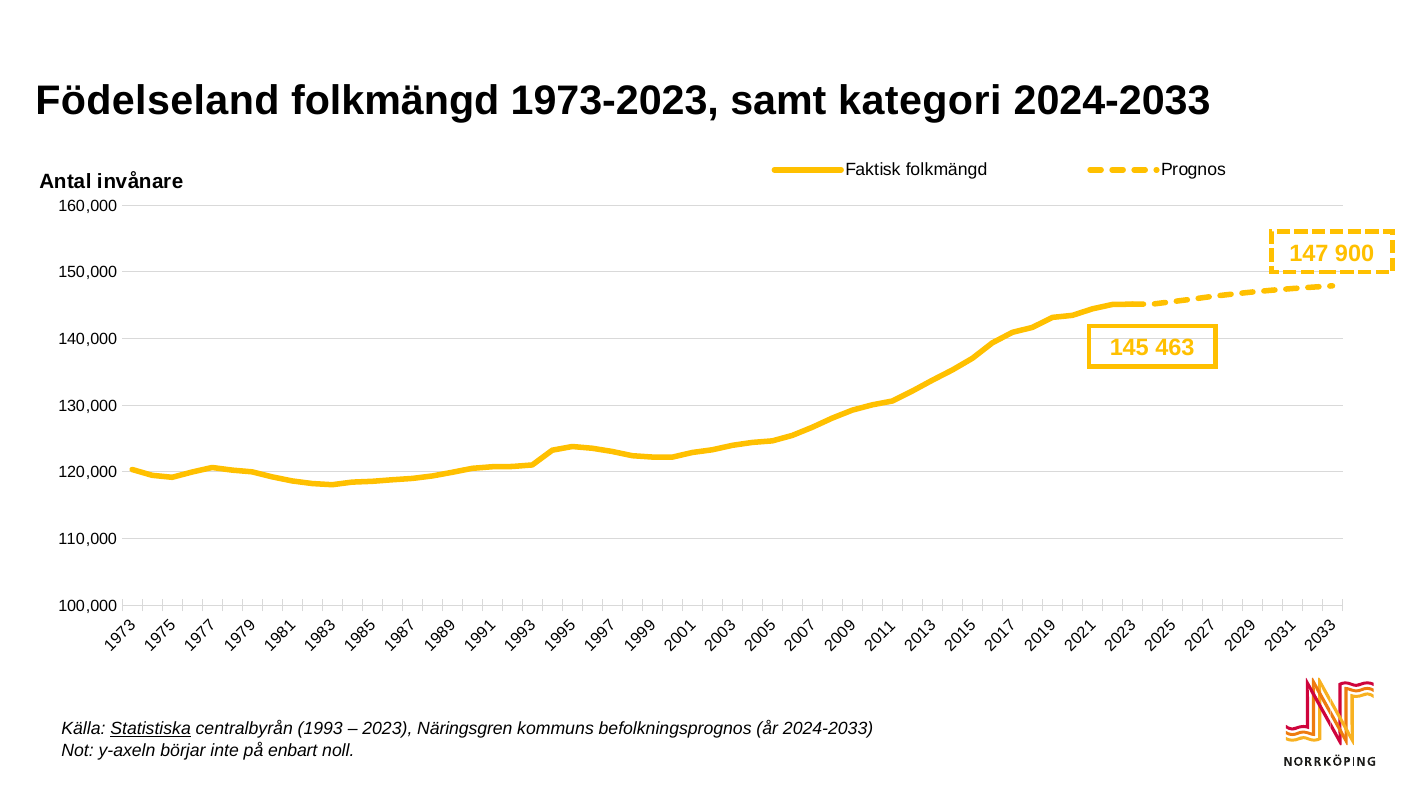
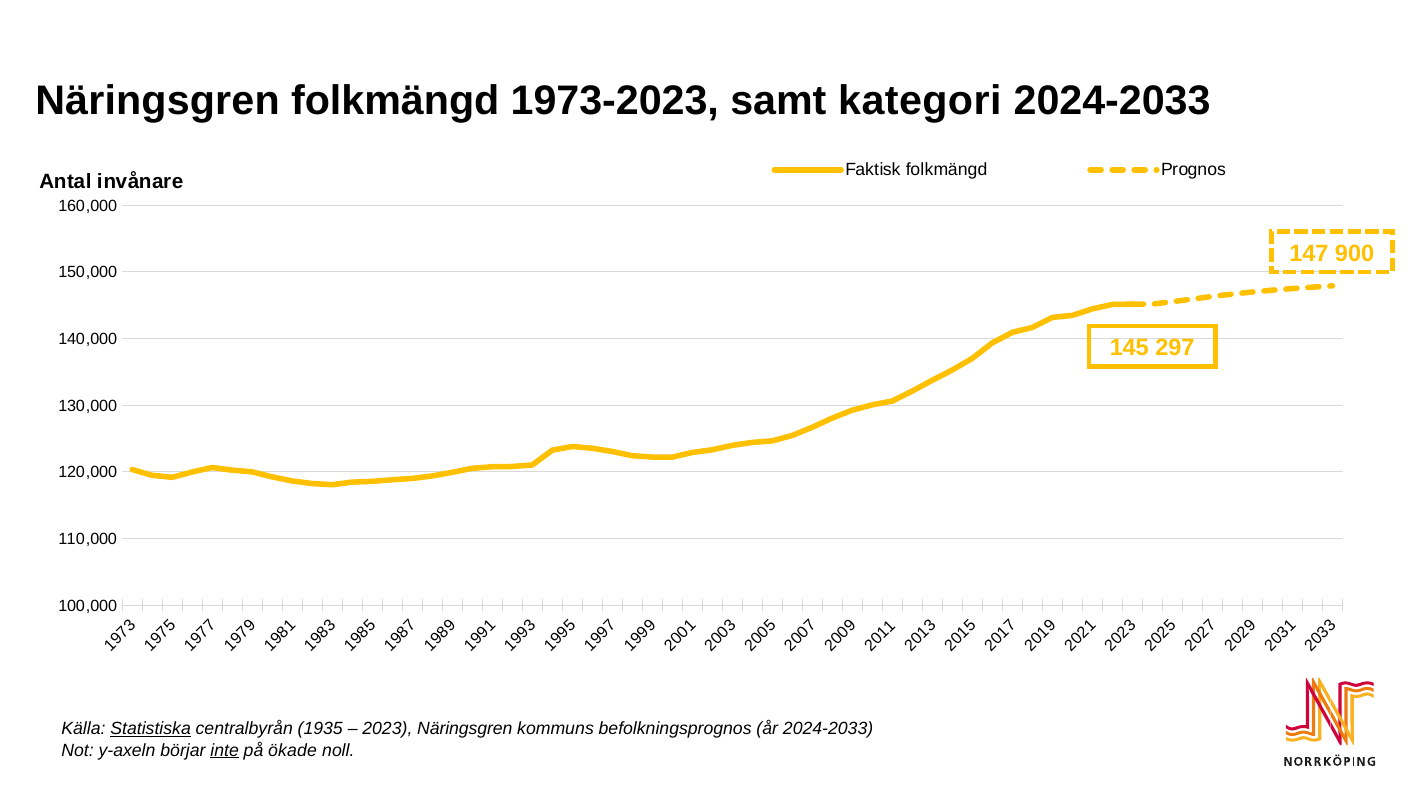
Födelseland at (157, 100): Födelseland -> Näringsgren
463: 463 -> 297
1993: 1993 -> 1935
inte underline: none -> present
enbart: enbart -> ökade
